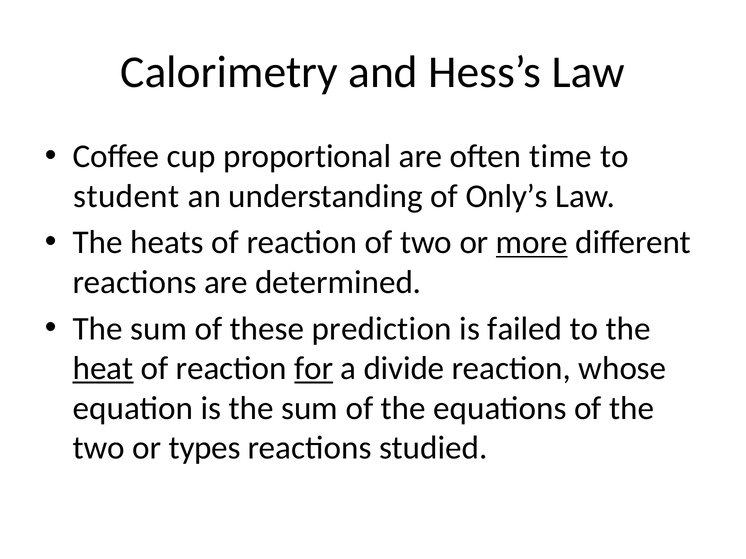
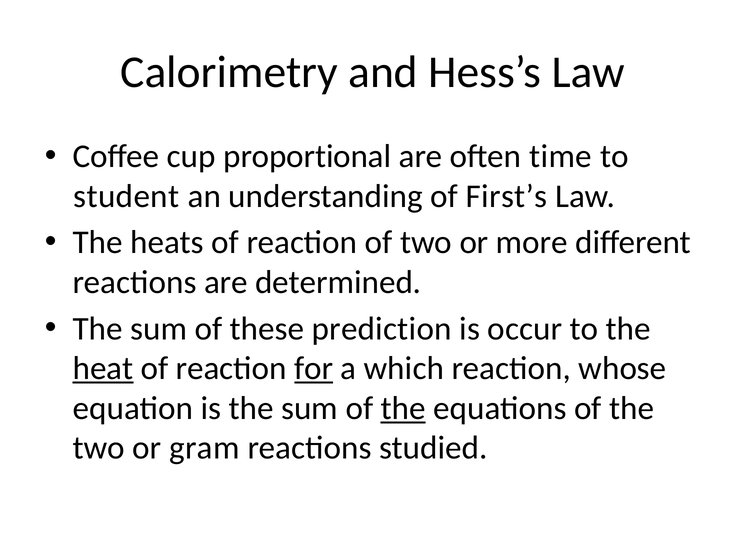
Only’s: Only’s -> First’s
more underline: present -> none
failed: failed -> occur
divide: divide -> which
the at (403, 409) underline: none -> present
types: types -> gram
